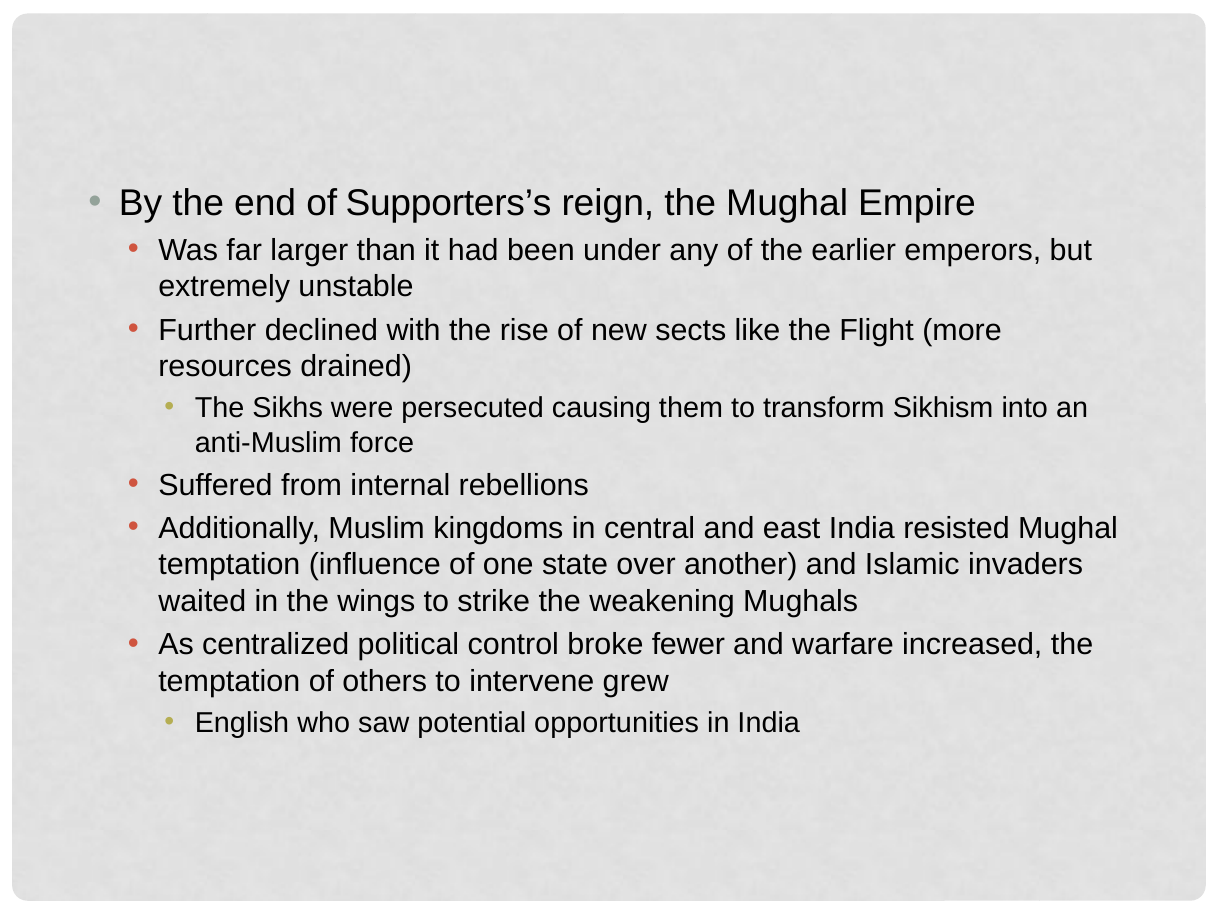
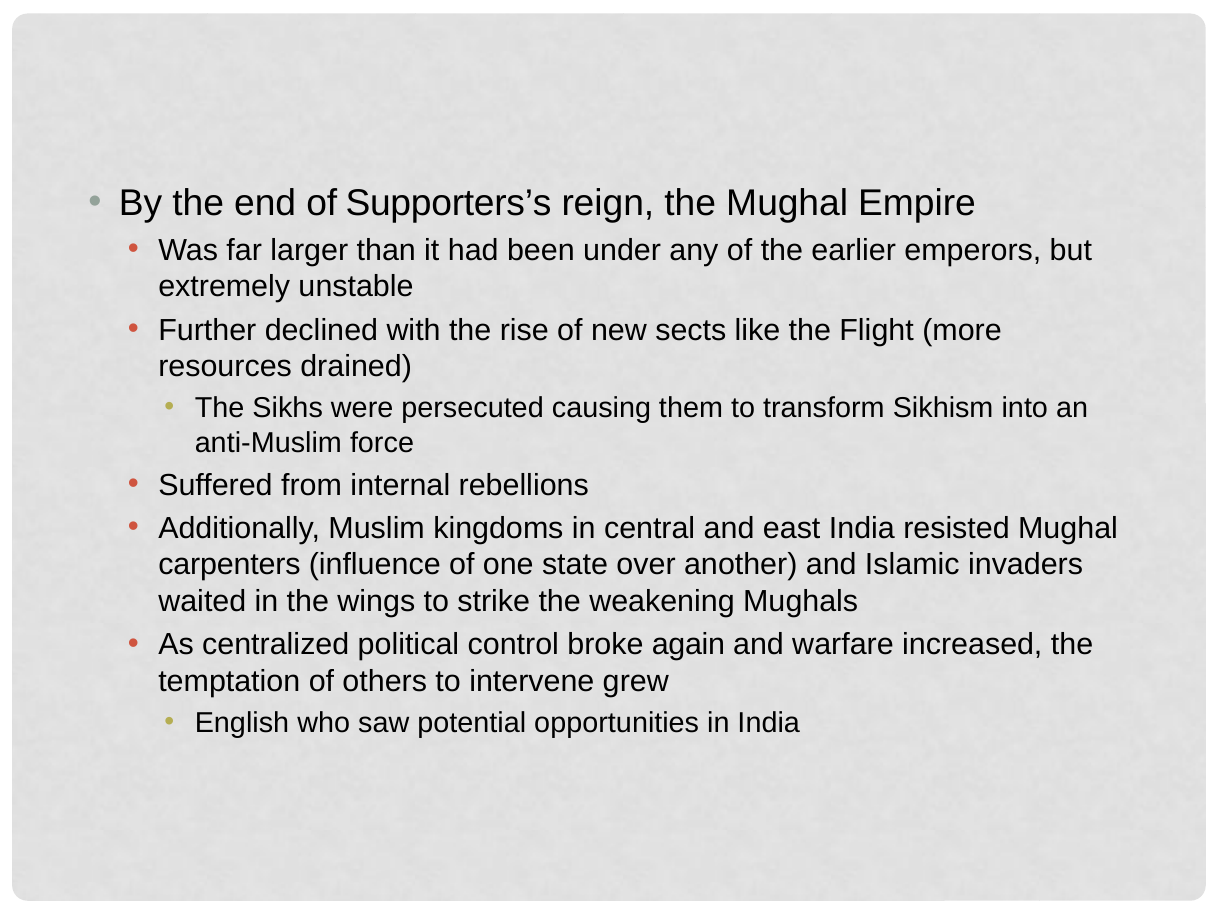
temptation at (229, 565): temptation -> carpenters
fewer: fewer -> again
